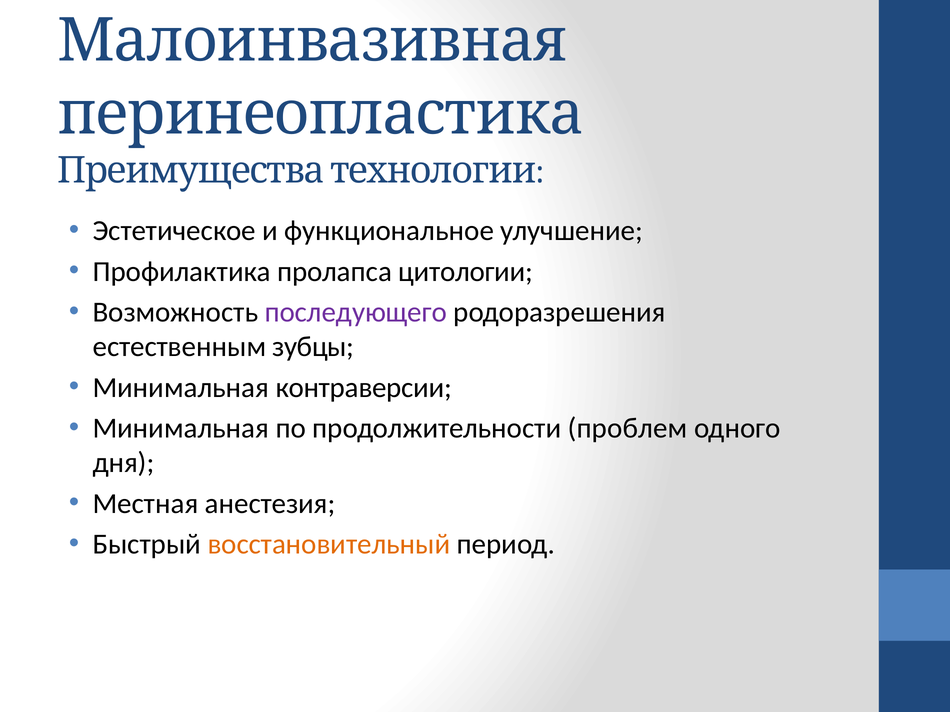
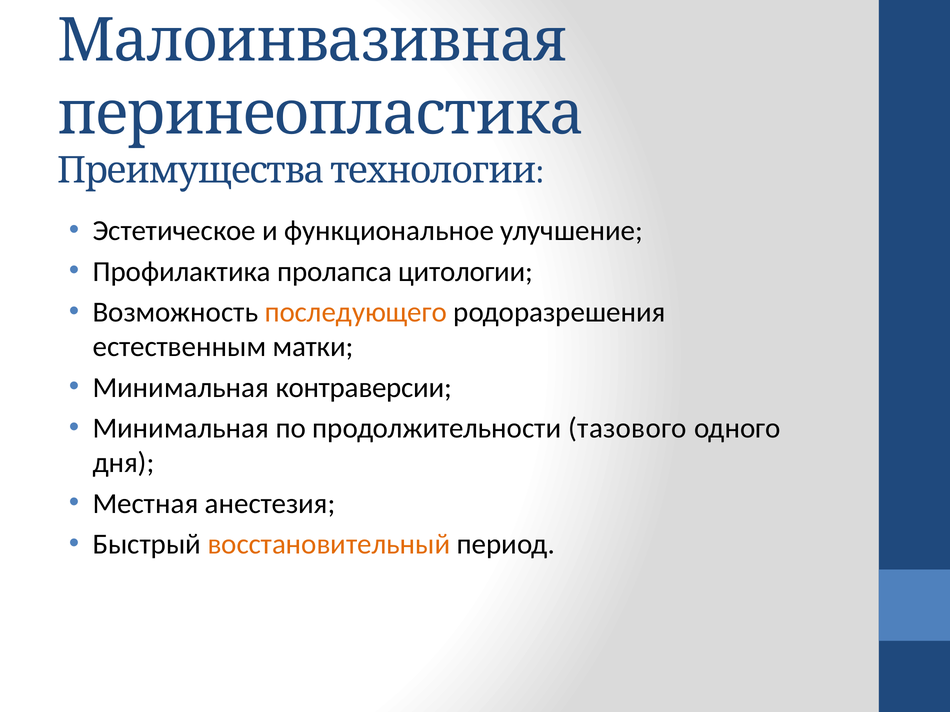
последующего colour: purple -> orange
зубцы: зубцы -> матки
проблем: проблем -> тазового
